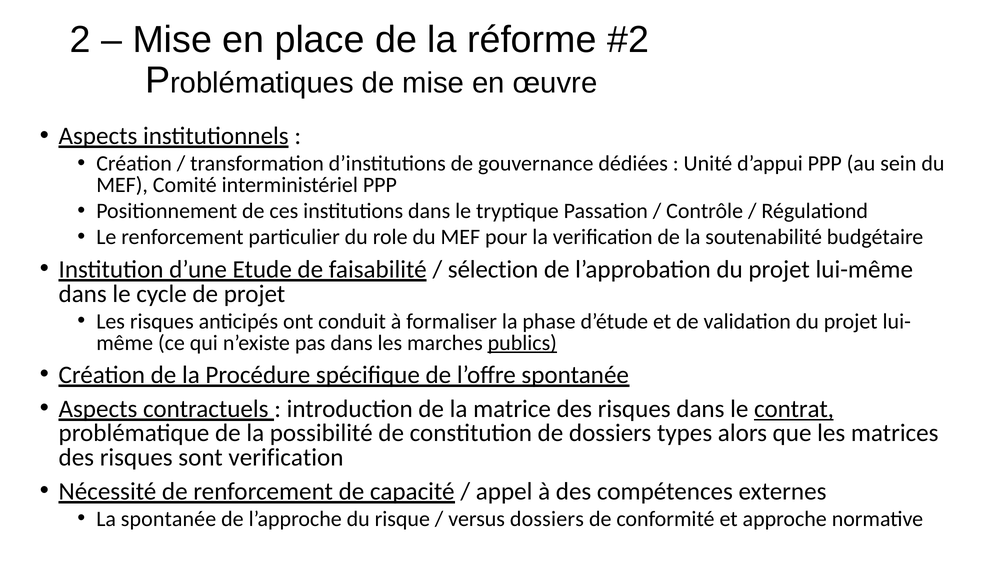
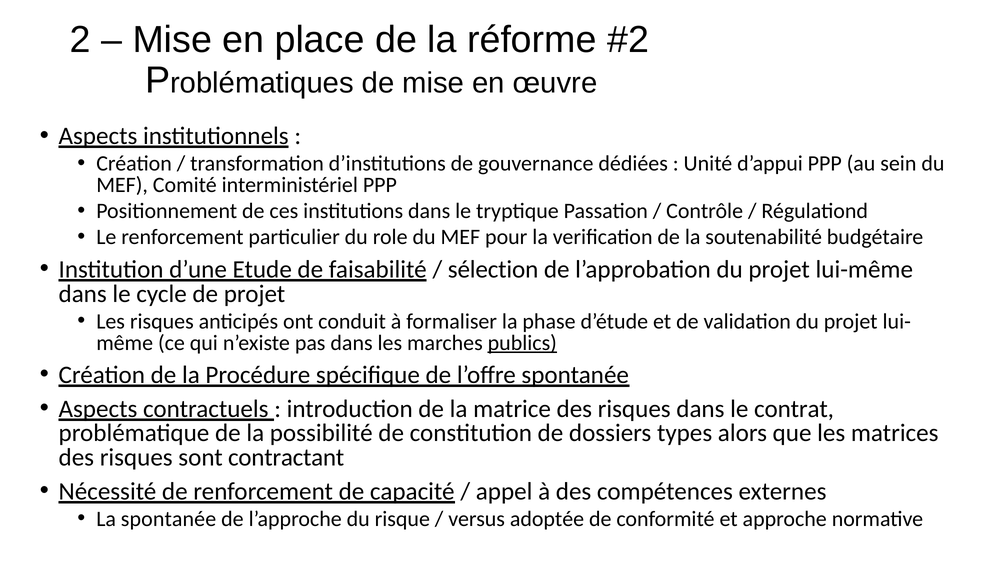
contrat underline: present -> none
sont verification: verification -> contractant
versus dossiers: dossiers -> adoptée
